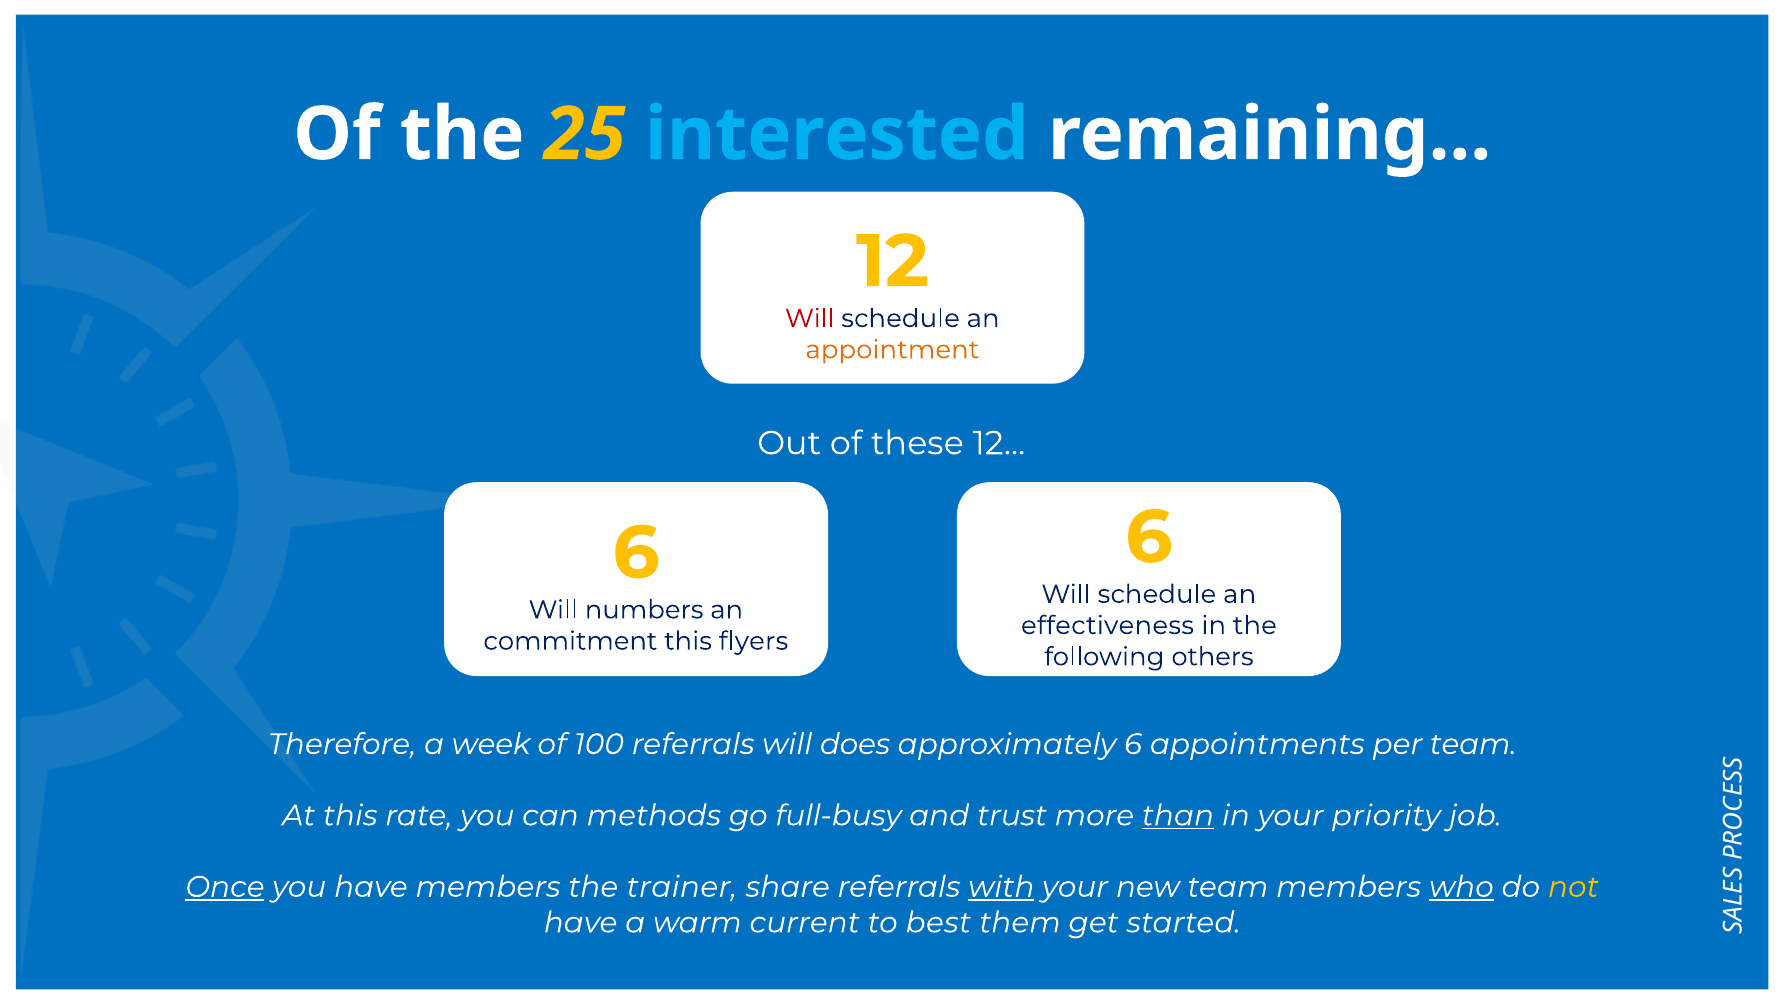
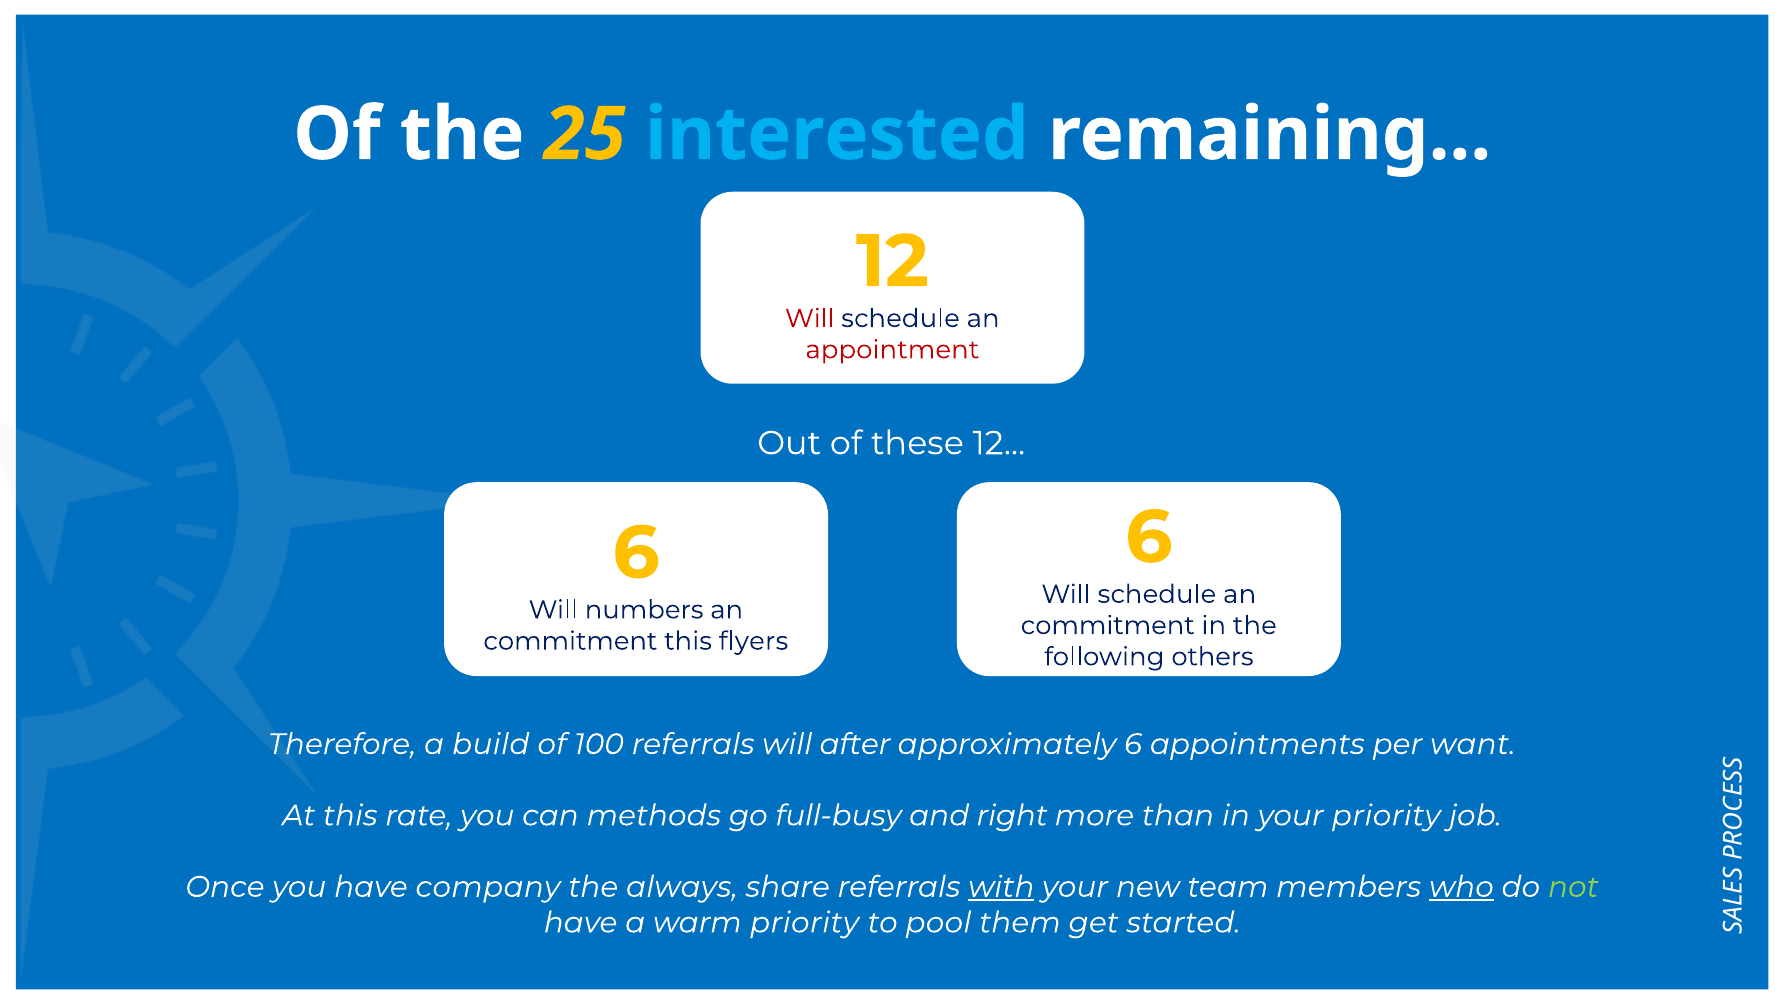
appointment colour: orange -> red
effectiveness at (1107, 626): effectiveness -> commitment
week: week -> build
does: does -> after
per team: team -> want
trust: trust -> right
than underline: present -> none
Once underline: present -> none
have members: members -> company
trainer: trainer -> always
not colour: yellow -> light green
warm current: current -> priority
best: best -> pool
